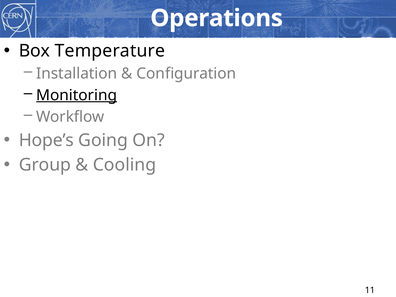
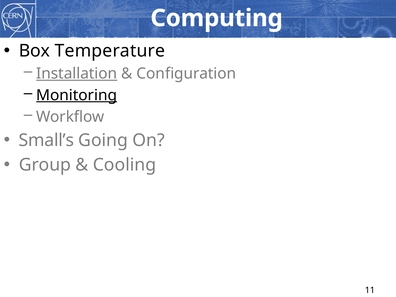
Operations: Operations -> Computing
Installation underline: none -> present
Hope’s: Hope’s -> Small’s
